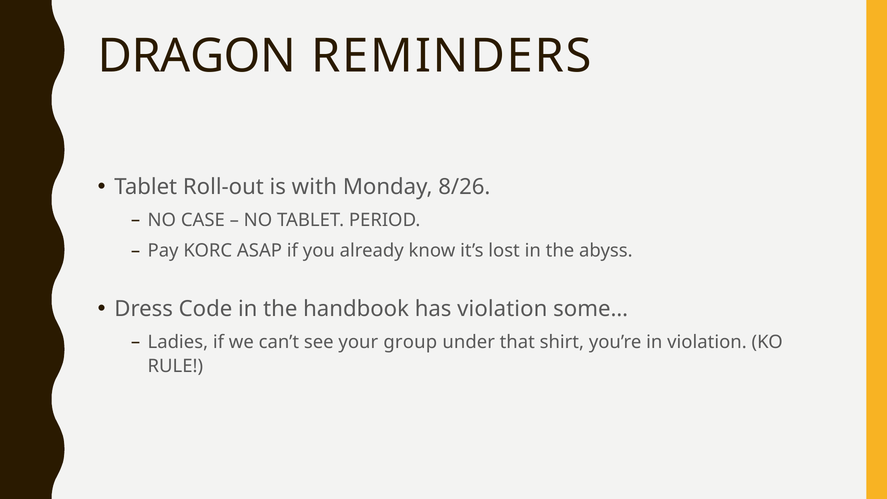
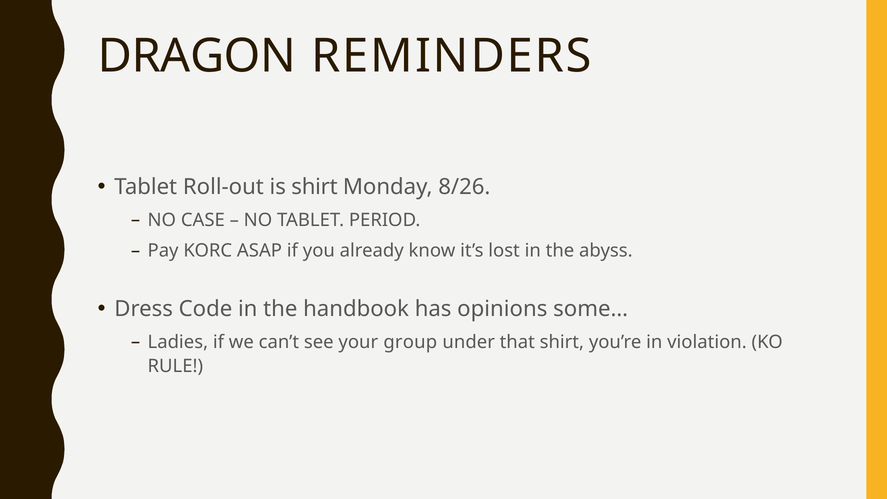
is with: with -> shirt
has violation: violation -> opinions
